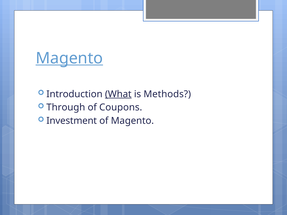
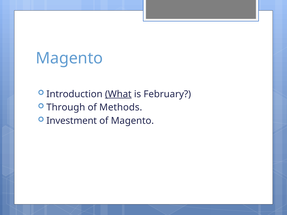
Magento at (69, 58) underline: present -> none
Methods: Methods -> February
Coupons: Coupons -> Methods
